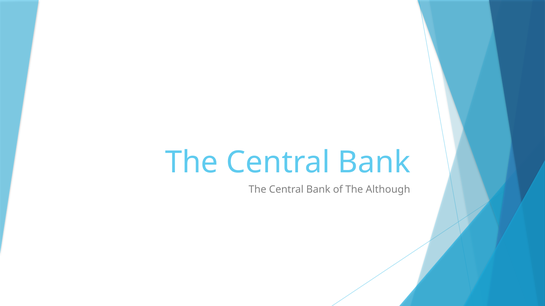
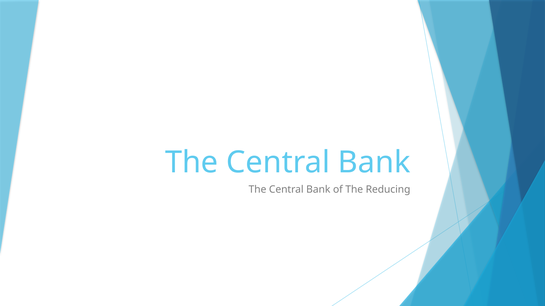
Although: Although -> Reducing
